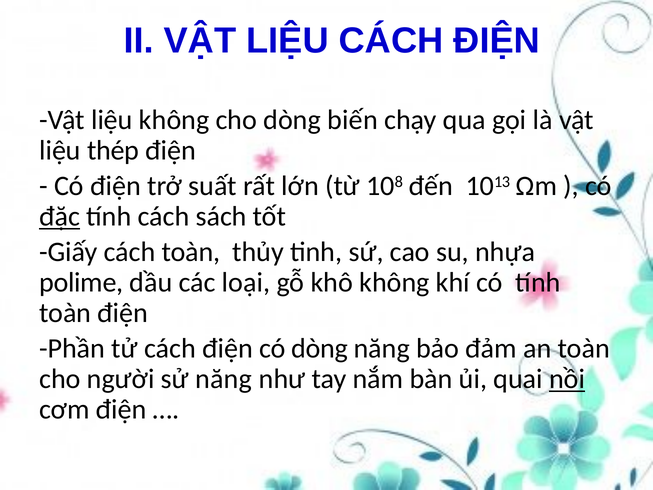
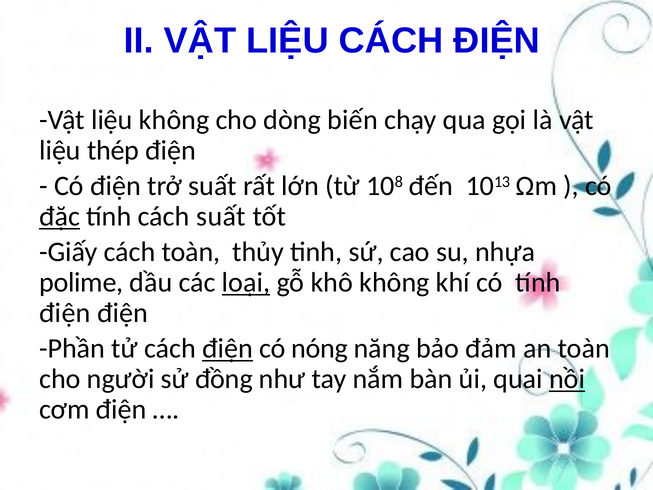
cách sách: sách -> suất
loại underline: none -> present
toàn at (65, 313): toàn -> điện
điện at (227, 348) underline: none -> present
có dòng: dòng -> nóng
sử năng: năng -> đồng
